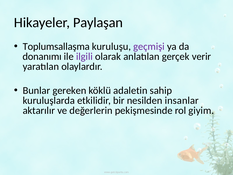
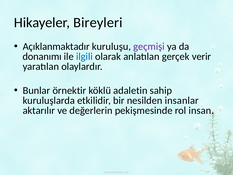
Paylaşan: Paylaşan -> Bireyleri
Toplumsallaşma: Toplumsallaşma -> Açıklanmaktadır
ilgili colour: purple -> blue
gereken: gereken -> örnektir
giyim: giyim -> insan
